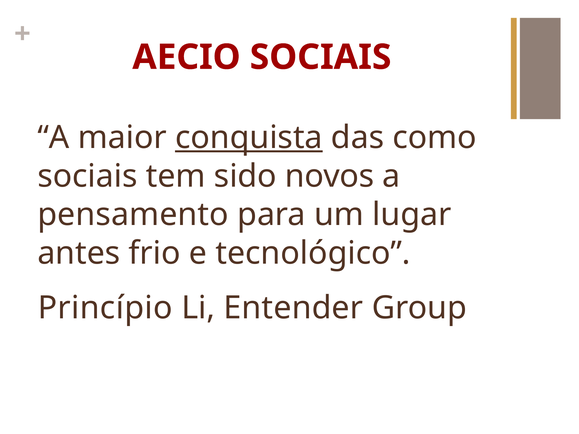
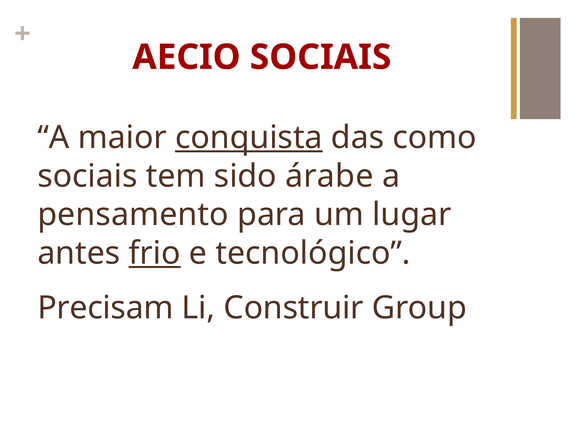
novos: novos -> árabe
frio underline: none -> present
Princípio: Princípio -> Precisam
Entender: Entender -> Construir
